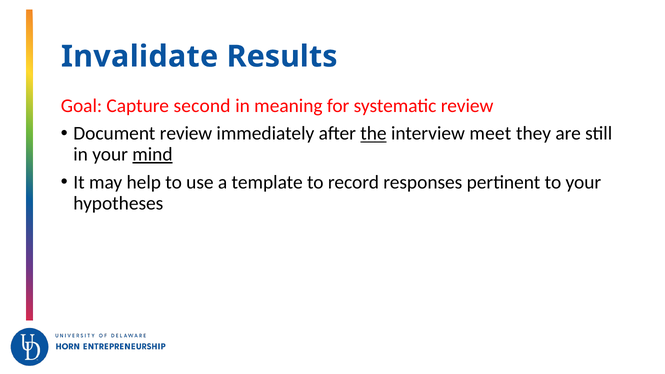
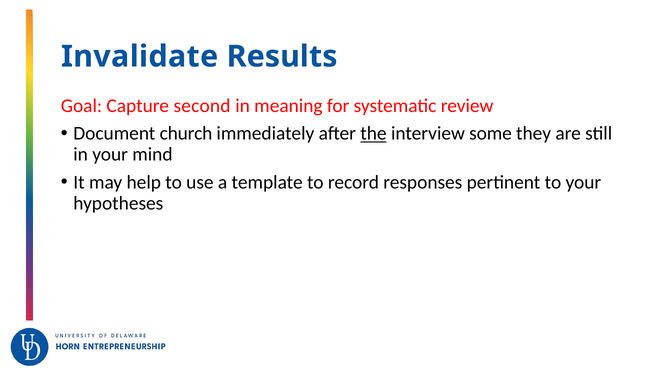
Document review: review -> church
meet: meet -> some
mind underline: present -> none
